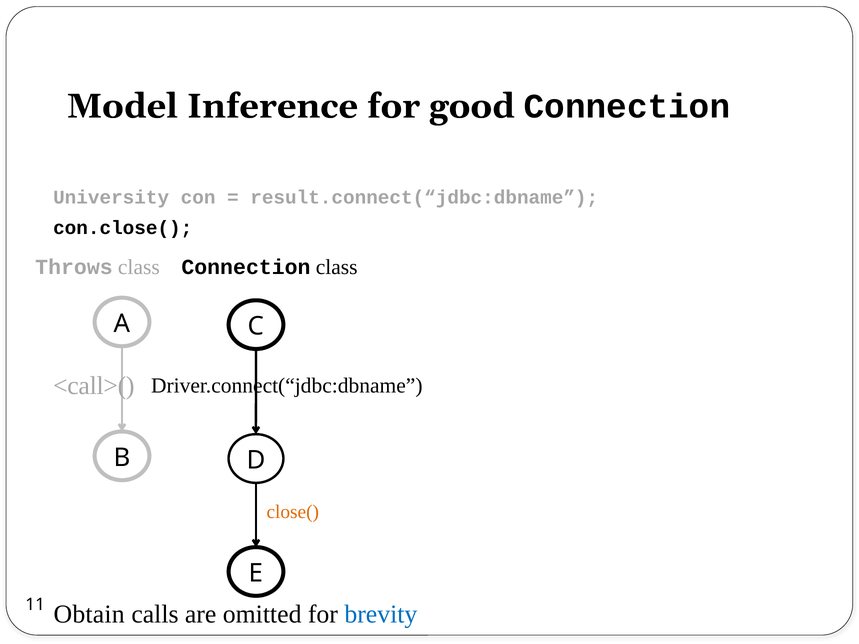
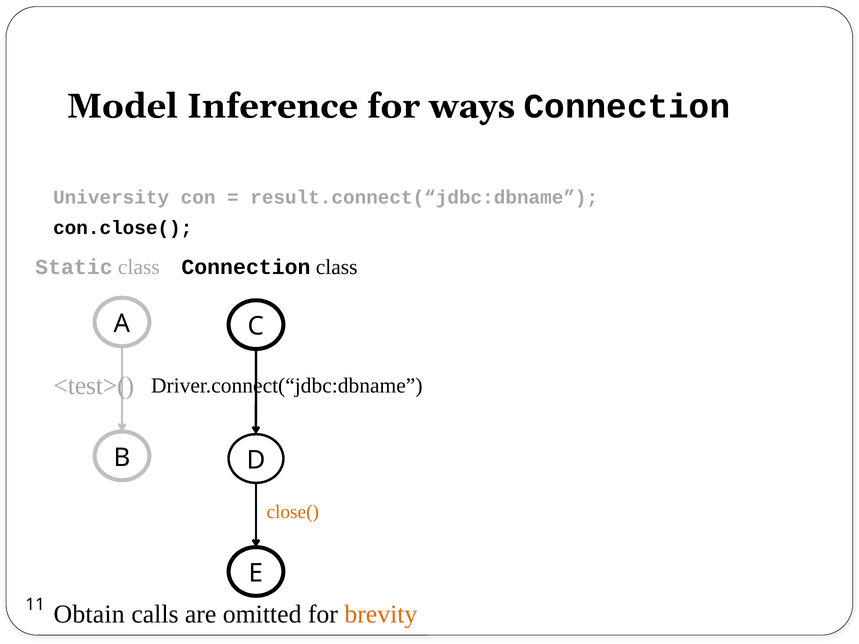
good: good -> ways
Throws: Throws -> Static
<call>(: <call>( -> <test>(
brevity colour: blue -> orange
